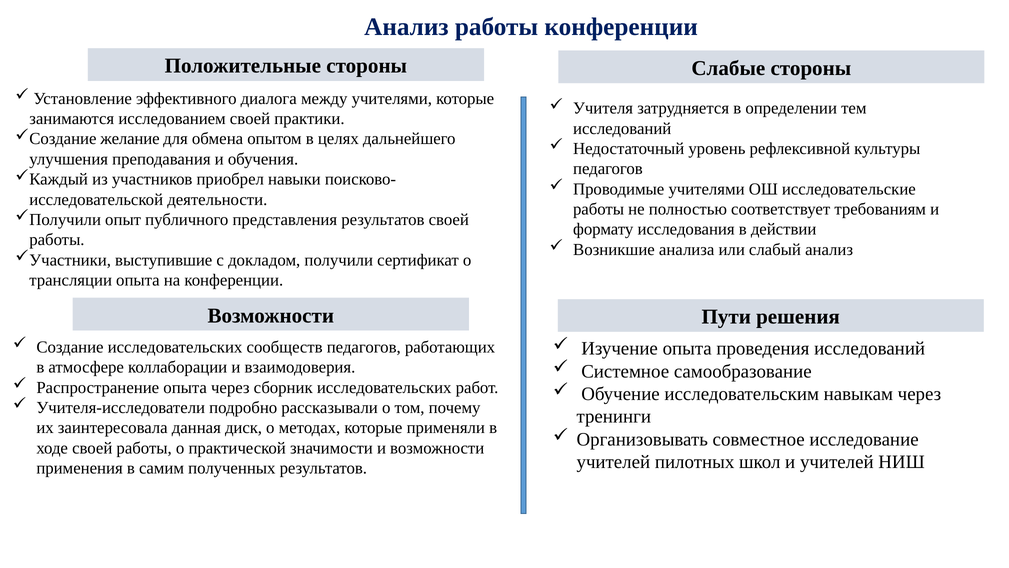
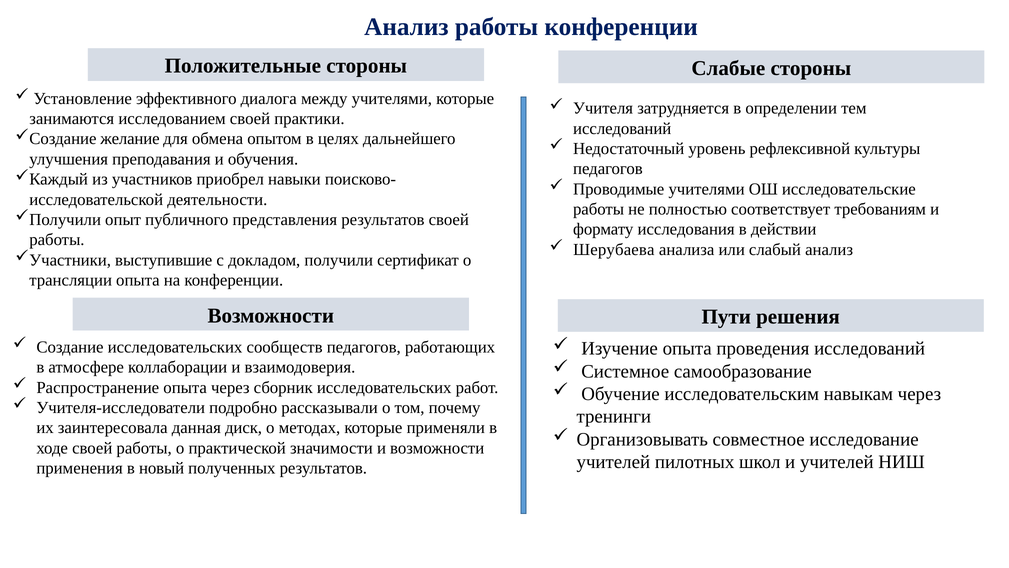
Возникшие: Возникшие -> Шерубаева
самим: самим -> новый
